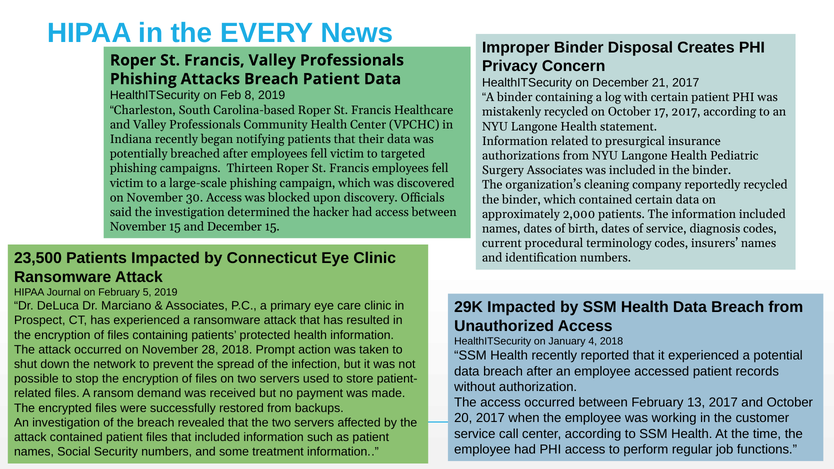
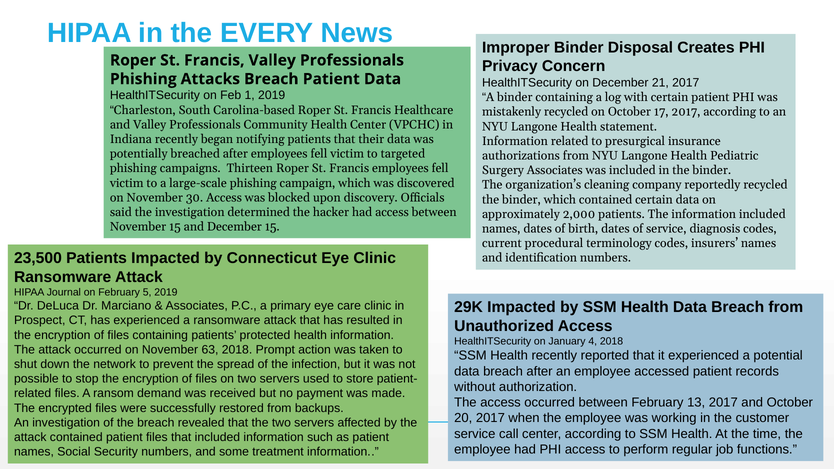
8: 8 -> 1
28: 28 -> 63
